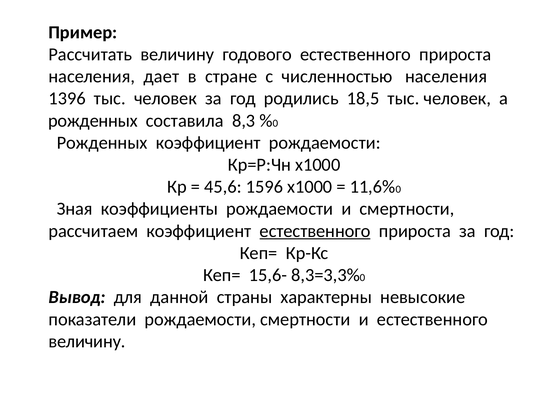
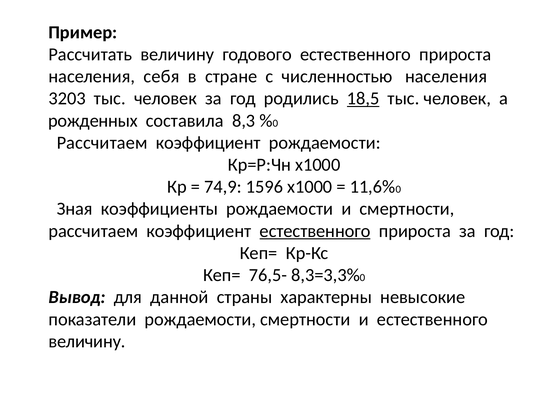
дает: дает -> себя
1396: 1396 -> 3203
18,5 underline: none -> present
Рожденных at (102, 142): Рожденных -> Рассчитаем
45,6: 45,6 -> 74,9
15,6-: 15,6- -> 76,5-
